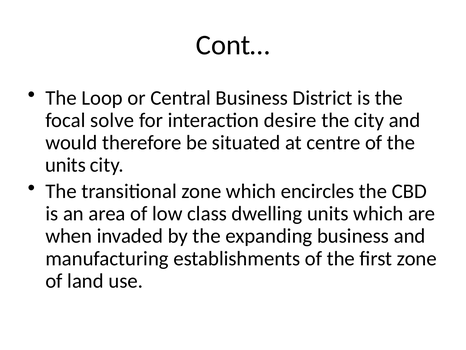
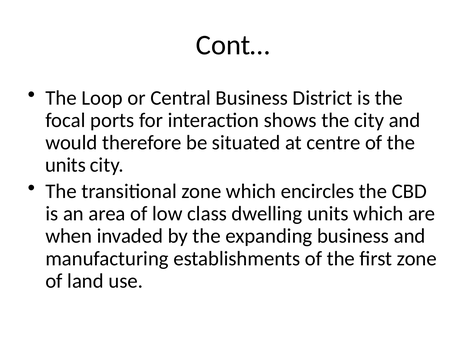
solve: solve -> ports
desire: desire -> shows
